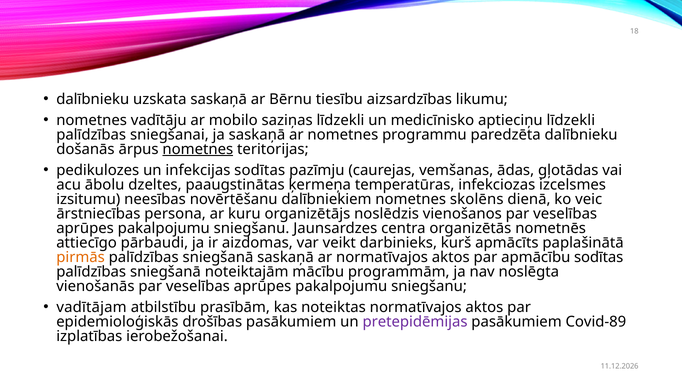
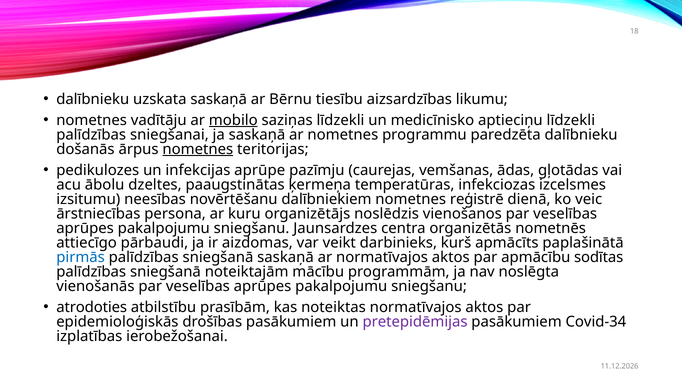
mobilo underline: none -> present
infekcijas sodītas: sodītas -> aprūpe
skolēns: skolēns -> reģistrē
pirmās colour: orange -> blue
vadītājam: vadītājam -> atrodoties
Covid-89: Covid-89 -> Covid-34
